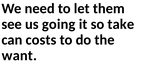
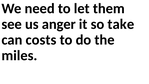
going: going -> anger
want: want -> miles
